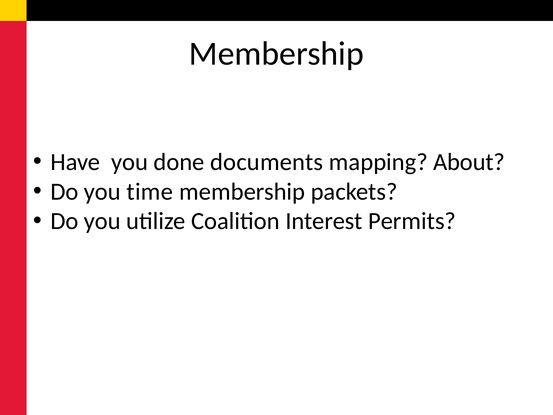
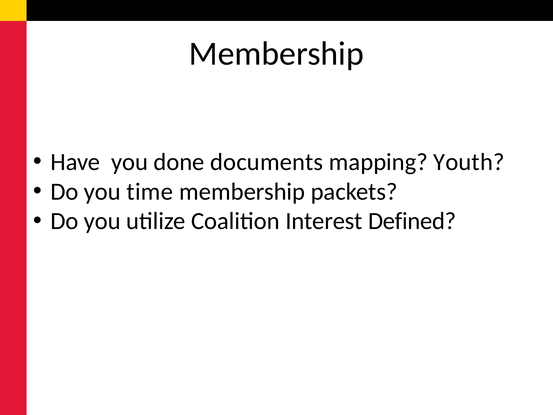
About: About -> Youth
Permits: Permits -> Defined
